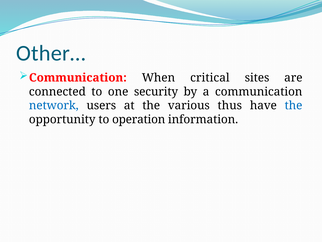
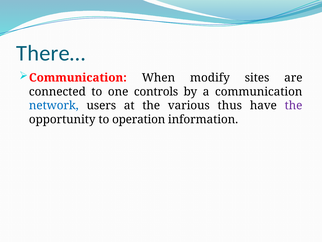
Other…: Other… -> There…
critical: critical -> modify
security: security -> controls
the at (294, 105) colour: blue -> purple
